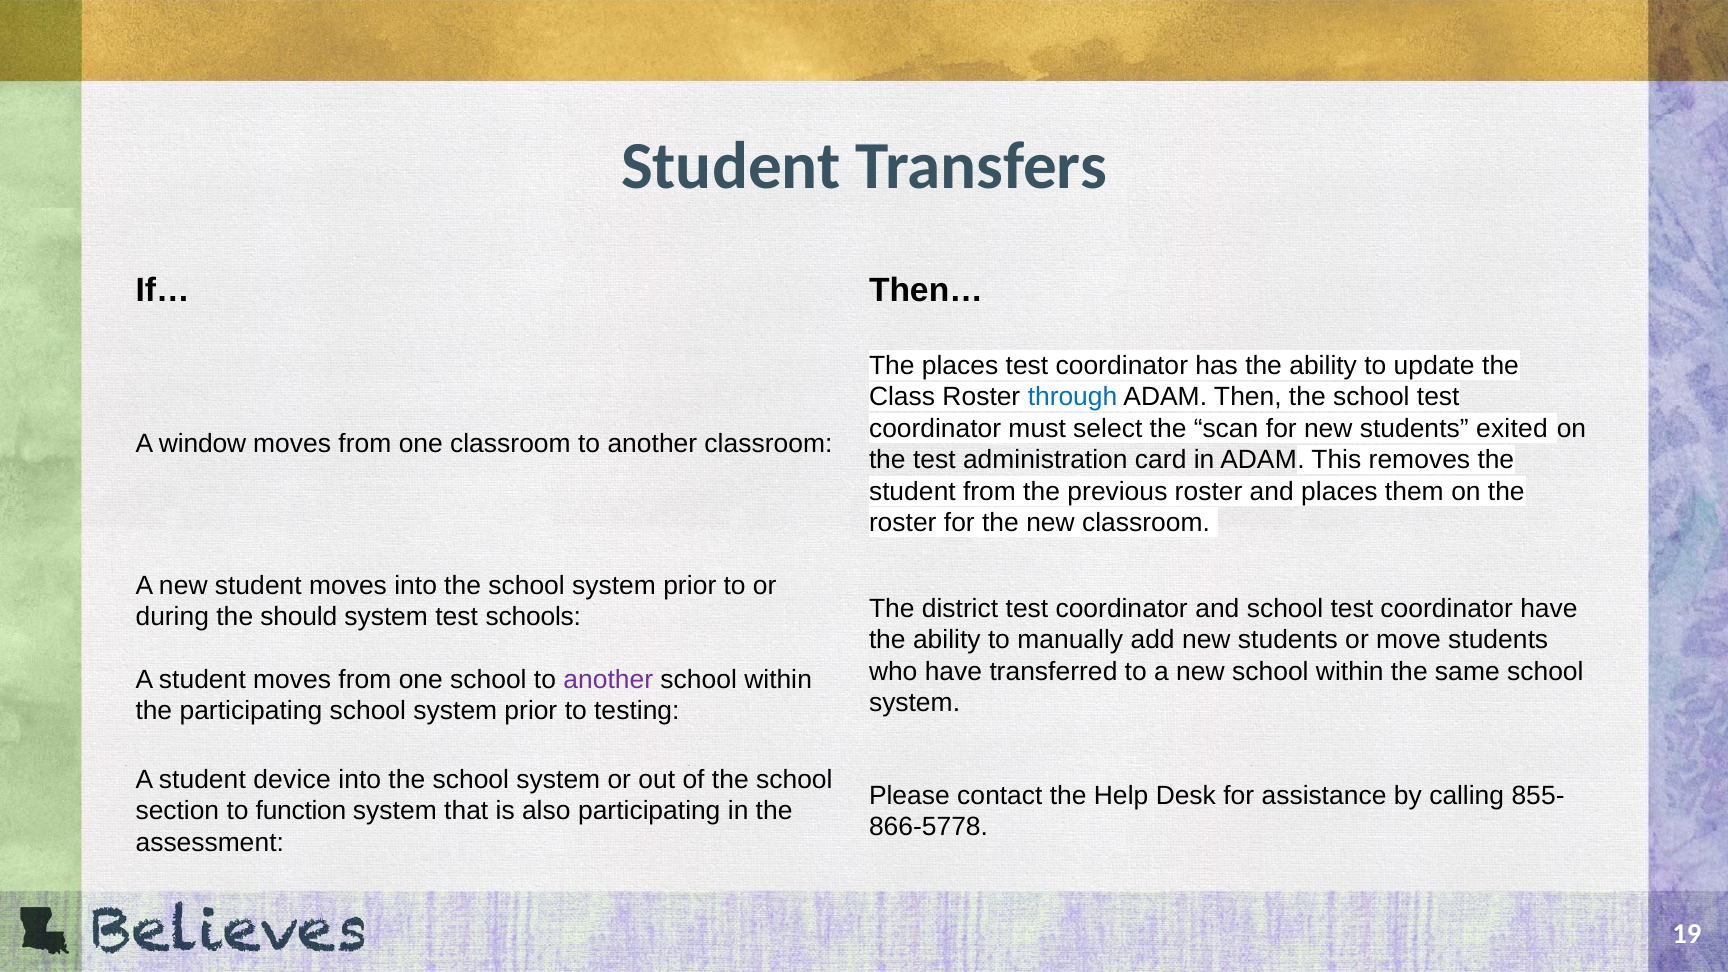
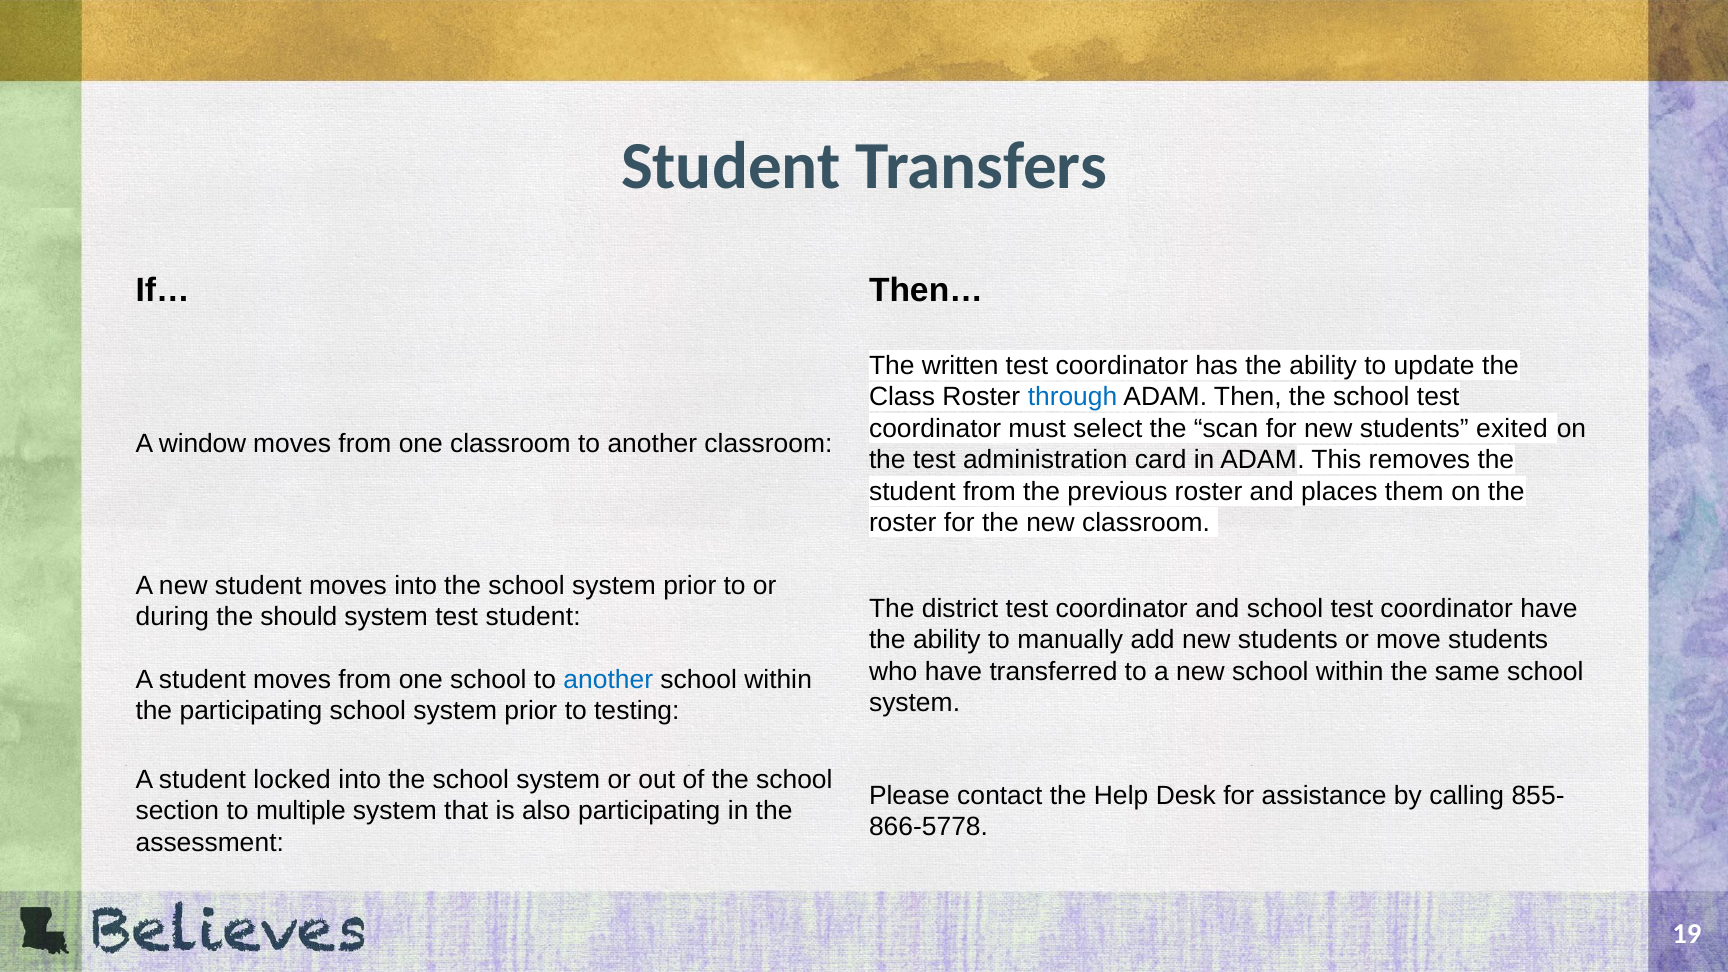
The places: places -> written
test schools: schools -> student
another at (608, 679) colour: purple -> blue
device: device -> locked
function: function -> multiple
